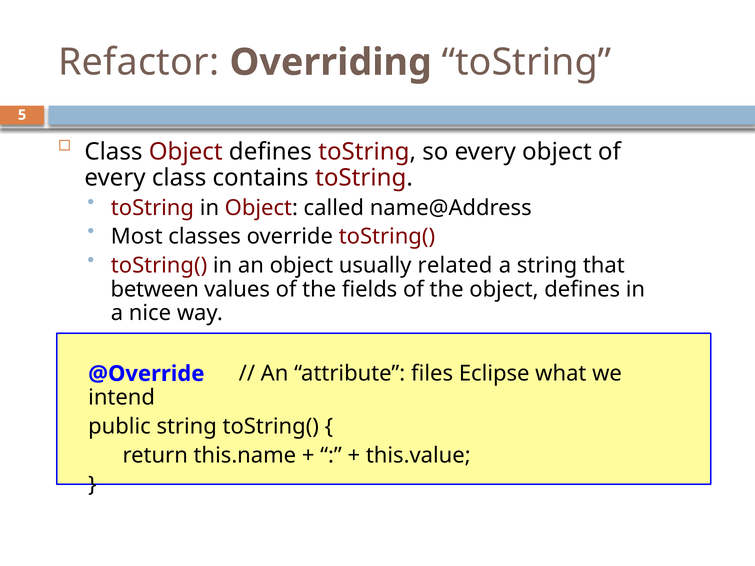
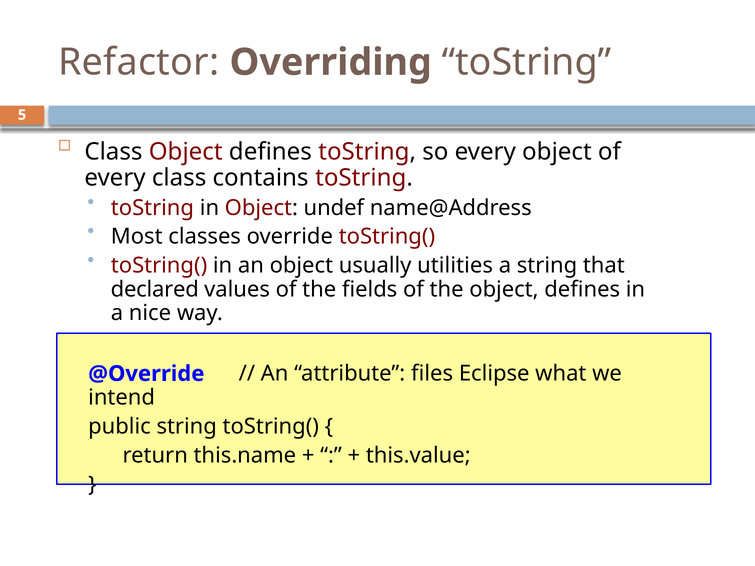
called: called -> undef
related: related -> utilities
between: between -> declared
